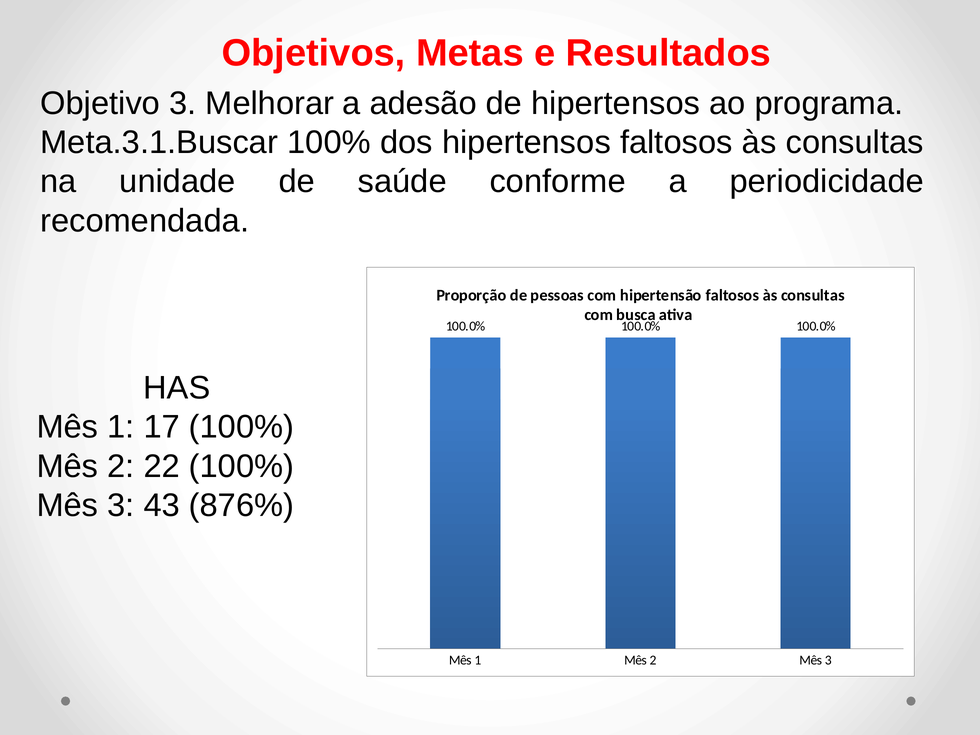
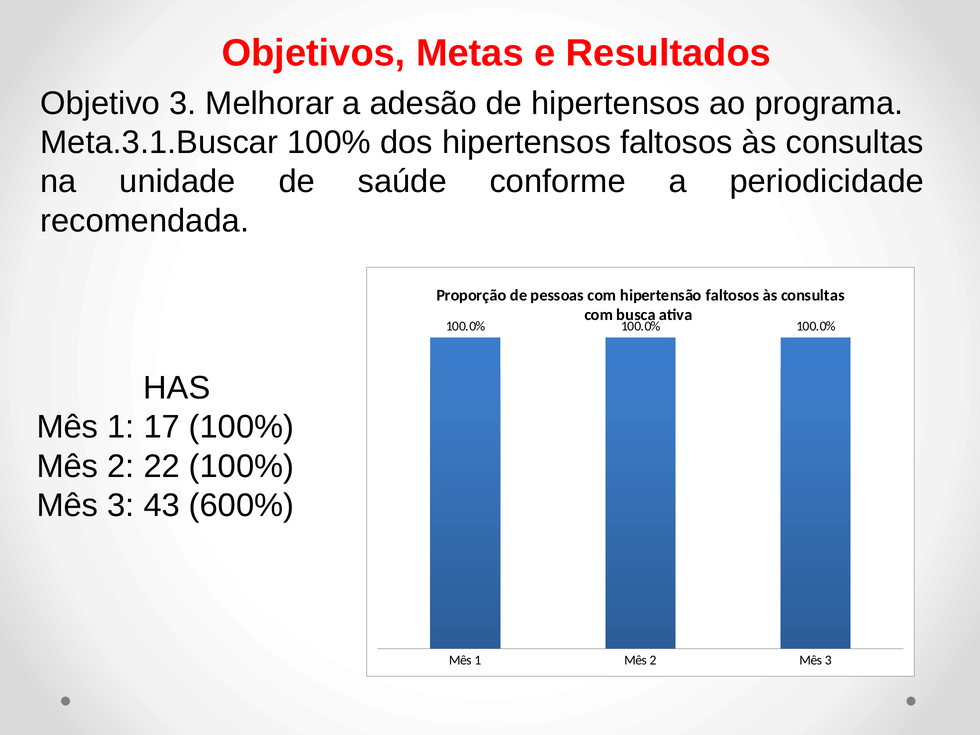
876%: 876% -> 600%
